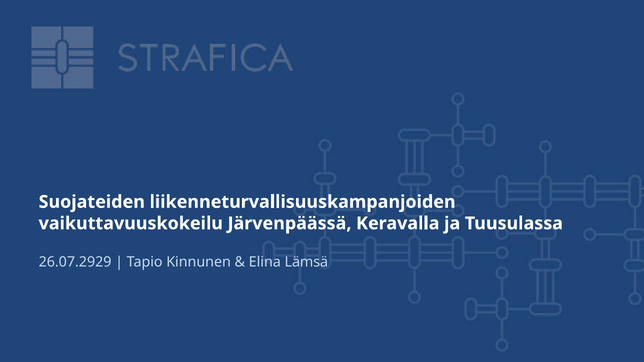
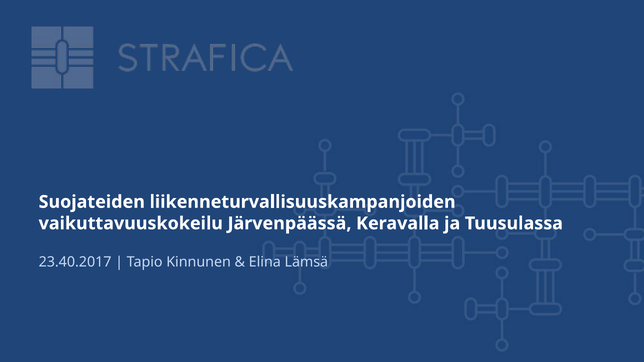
26.07.2929: 26.07.2929 -> 23.40.2017
